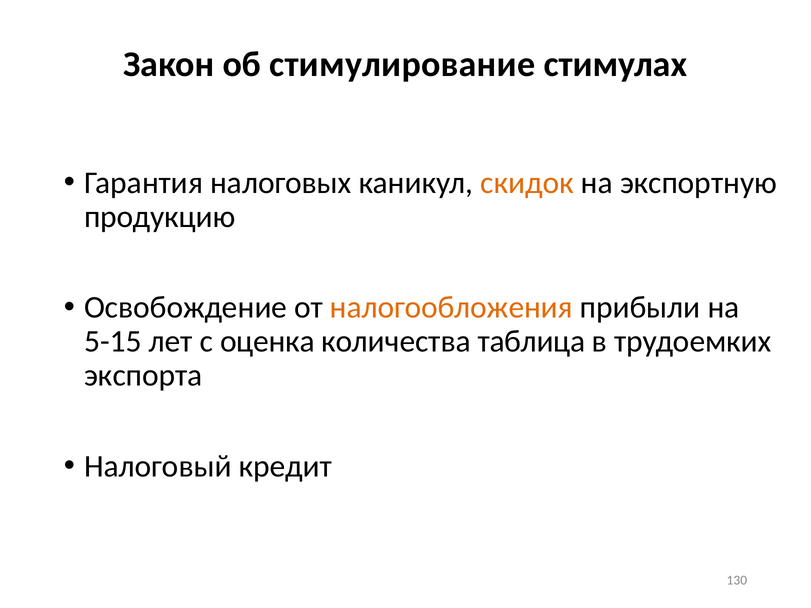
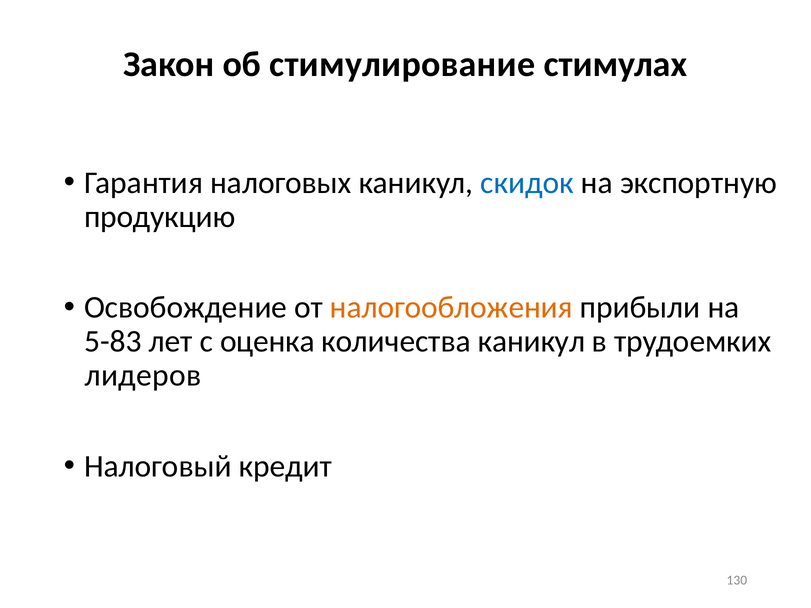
скидок colour: orange -> blue
5-15: 5-15 -> 5-83
количества таблица: таблица -> каникул
экспорта: экспорта -> лидеров
